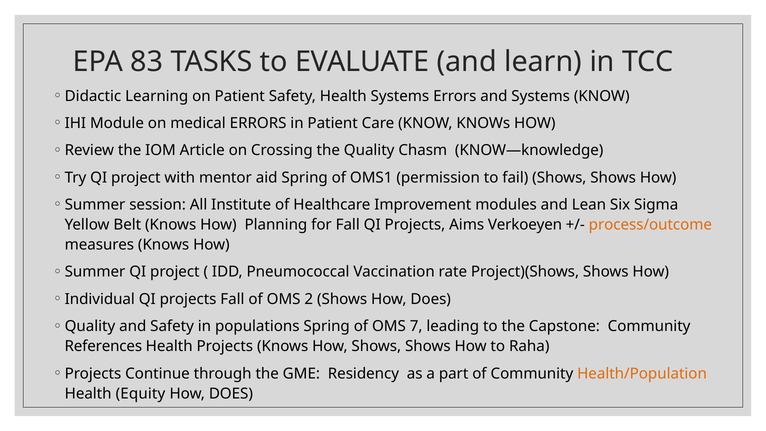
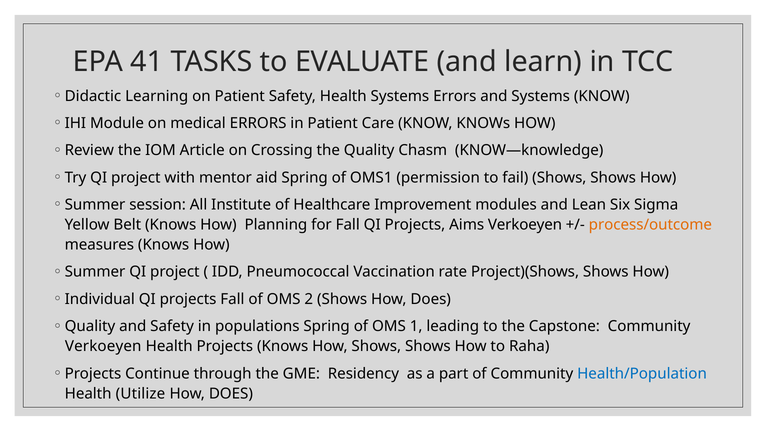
83: 83 -> 41
7: 7 -> 1
References at (103, 346): References -> Verkoeyen
Health/Population colour: orange -> blue
Equity: Equity -> Utilize
